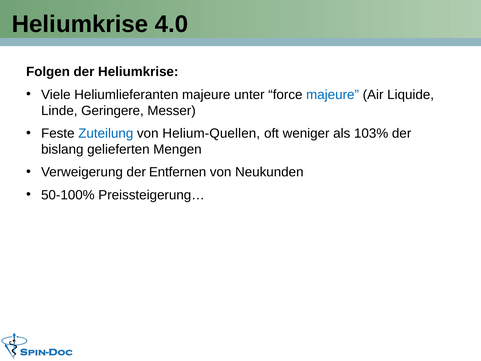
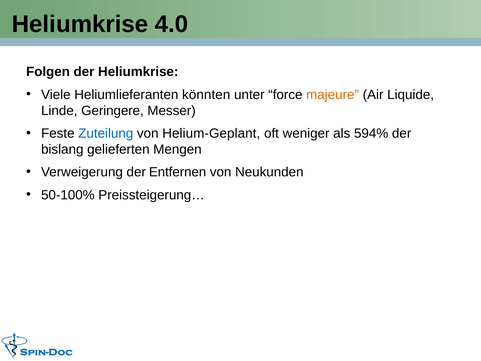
Heliumlieferanten majeure: majeure -> könnten
majeure at (333, 95) colour: blue -> orange
Helium-Quellen: Helium-Quellen -> Helium-Geplant
103%: 103% -> 594%
